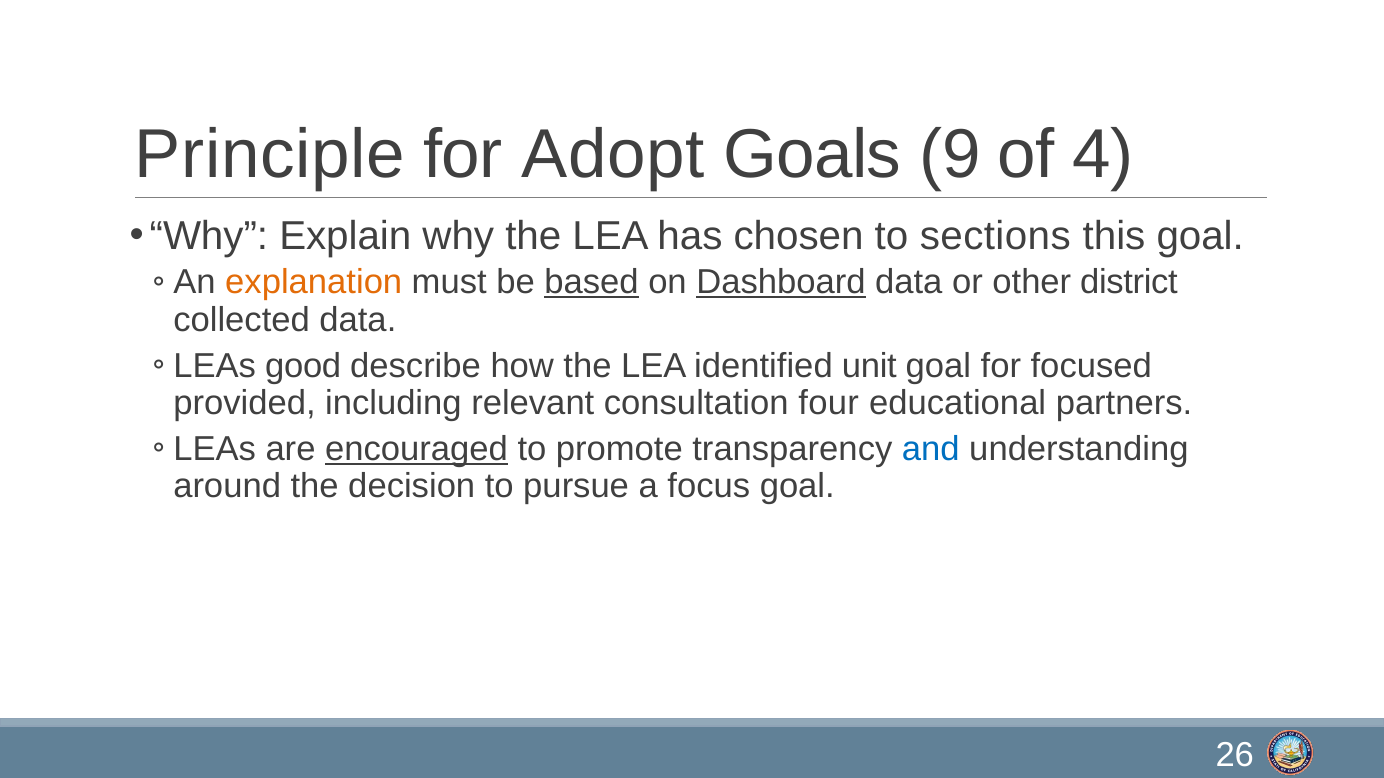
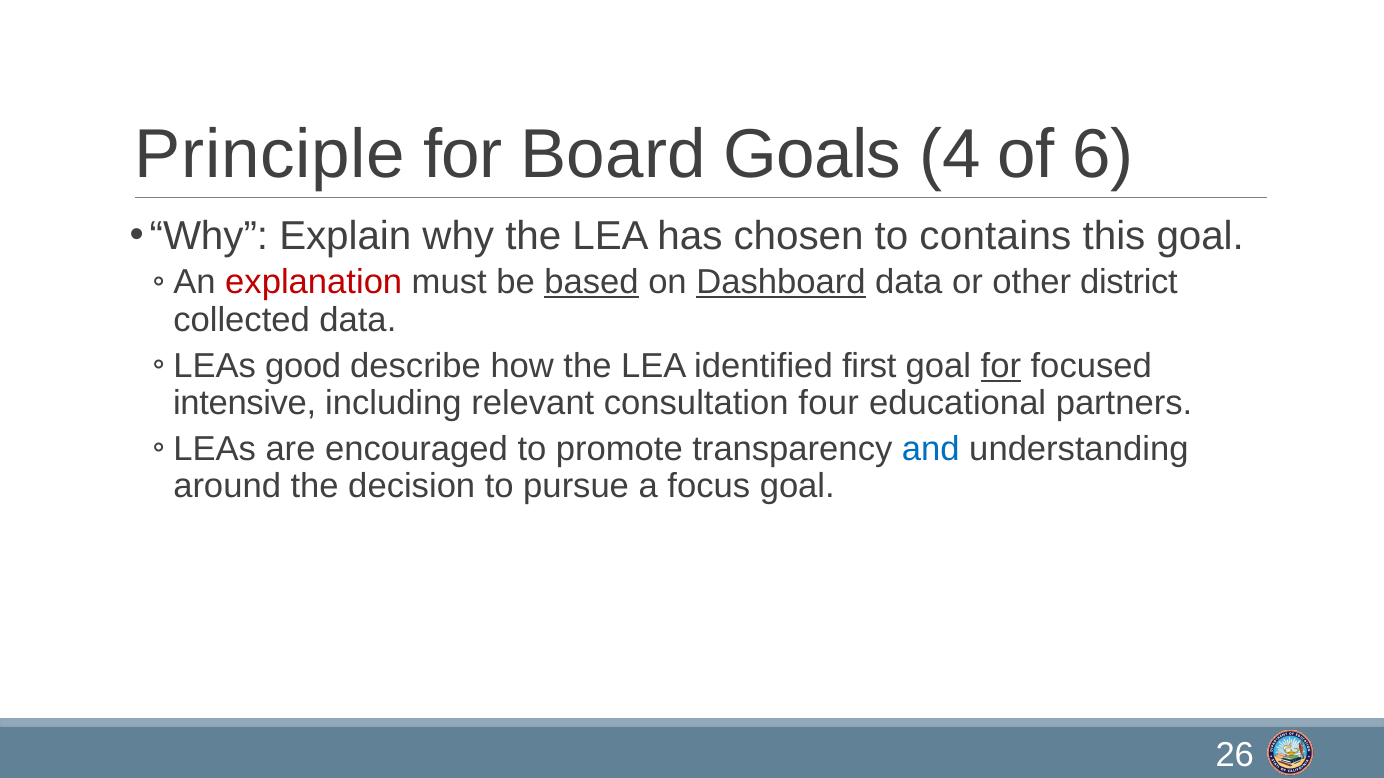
Adopt: Adopt -> Board
9: 9 -> 4
4: 4 -> 6
sections: sections -> contains
explanation colour: orange -> red
unit: unit -> first
for at (1001, 366) underline: none -> present
provided: provided -> intensive
encouraged underline: present -> none
